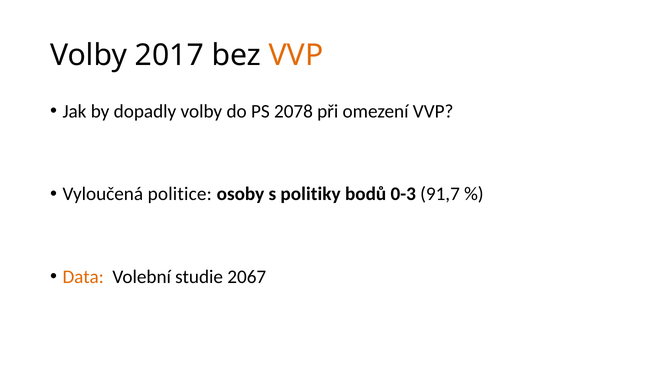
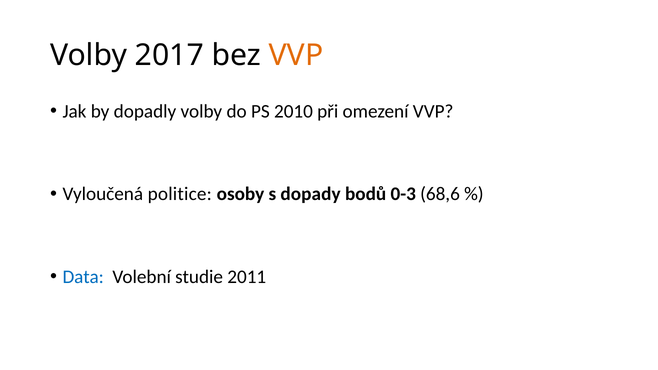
2078: 2078 -> 2010
politiky: politiky -> dopady
91,7: 91,7 -> 68,6
Data colour: orange -> blue
2067: 2067 -> 2011
